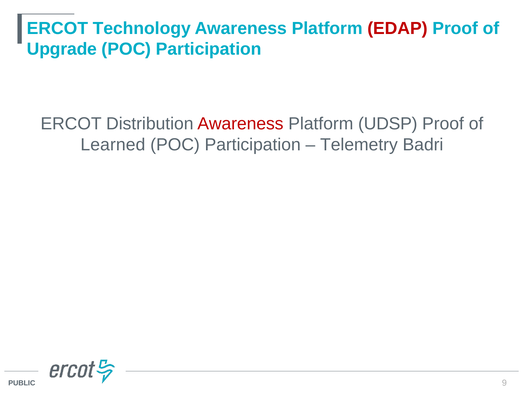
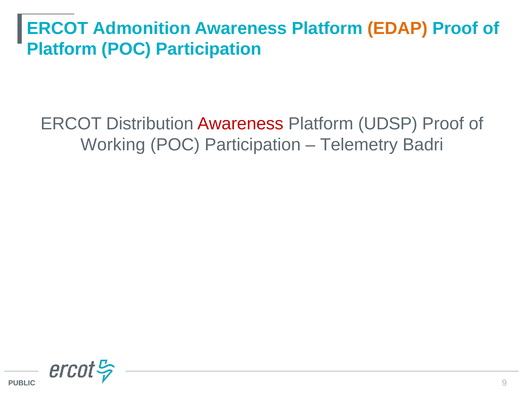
Technology: Technology -> Admonition
EDAP colour: red -> orange
Upgrade at (62, 49): Upgrade -> Platform
Learned: Learned -> Working
